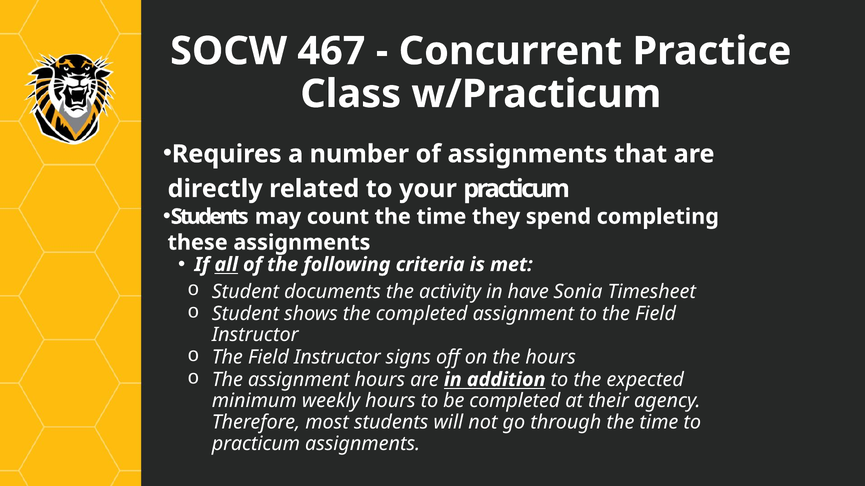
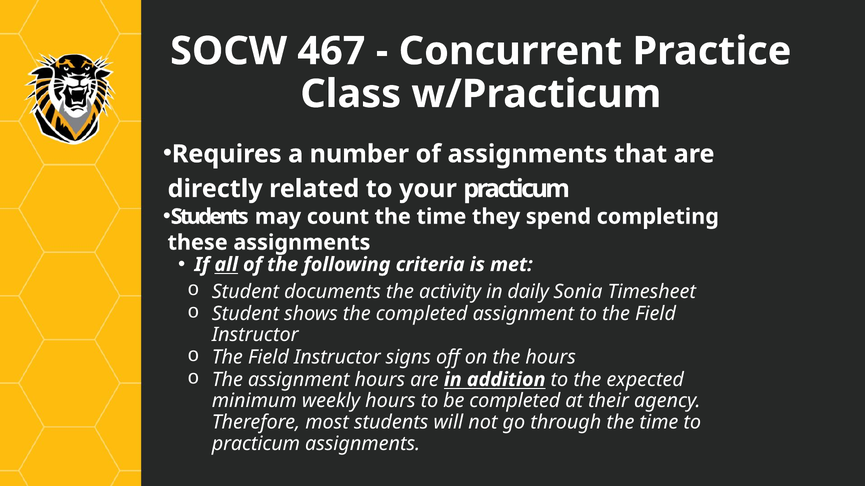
have: have -> daily
